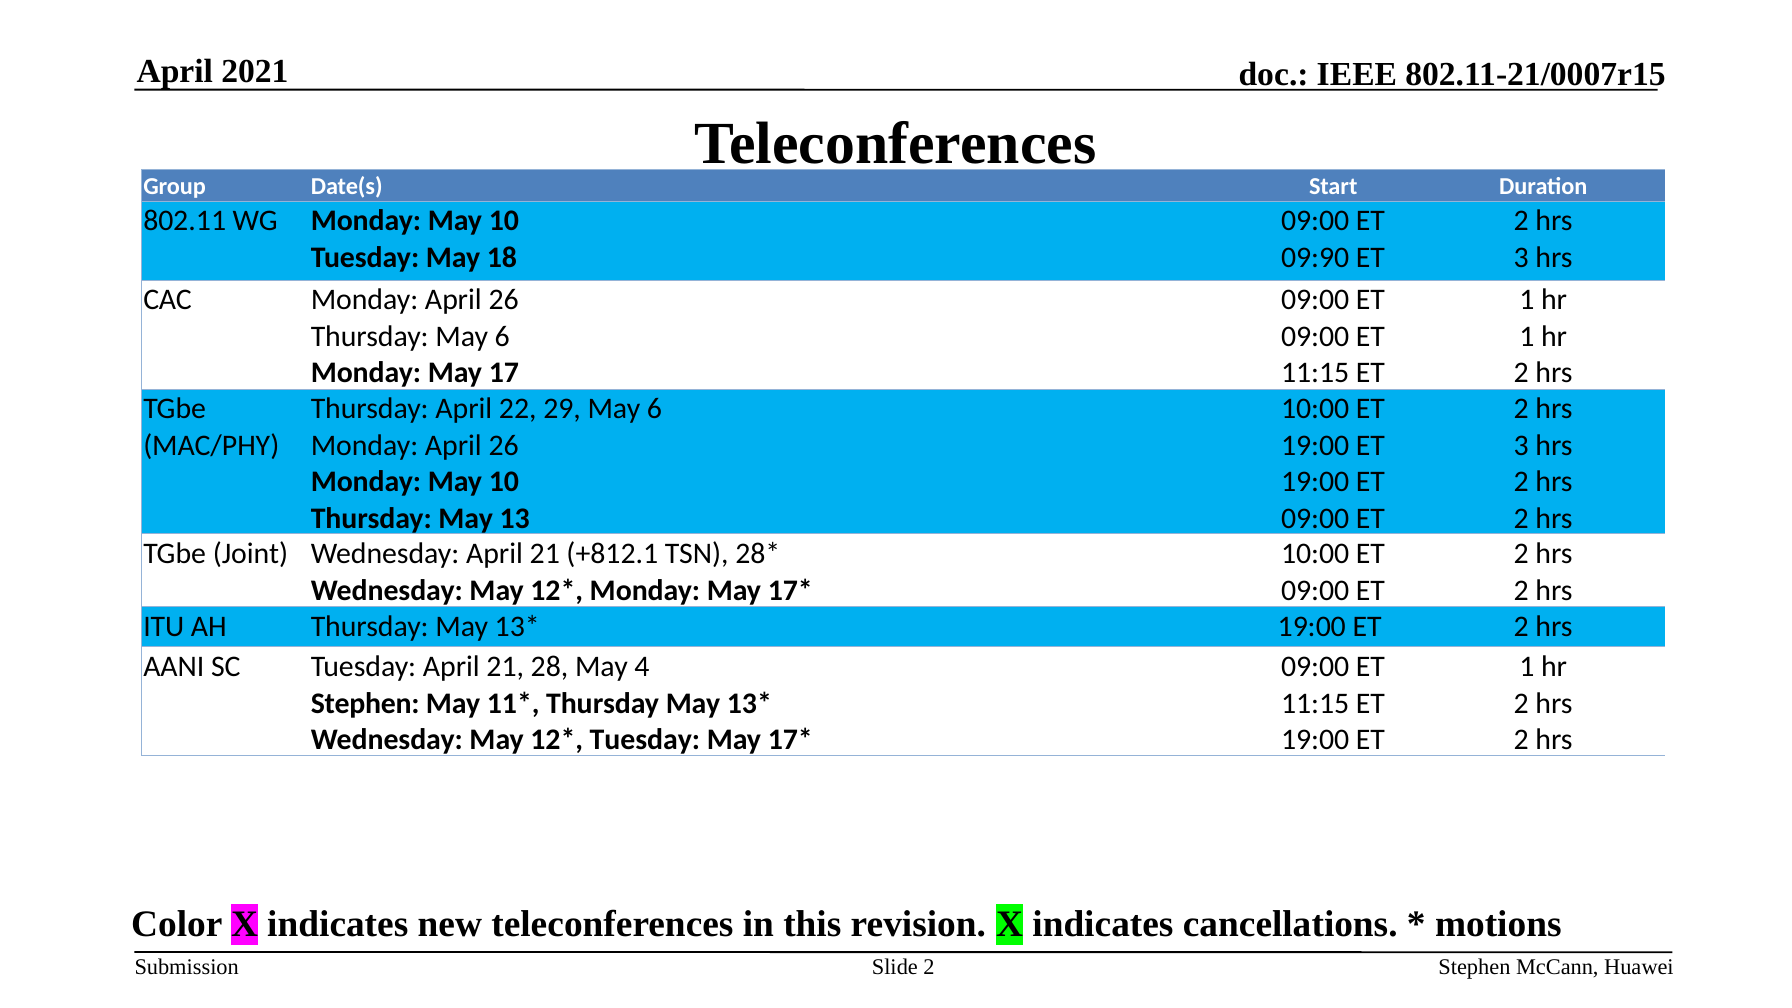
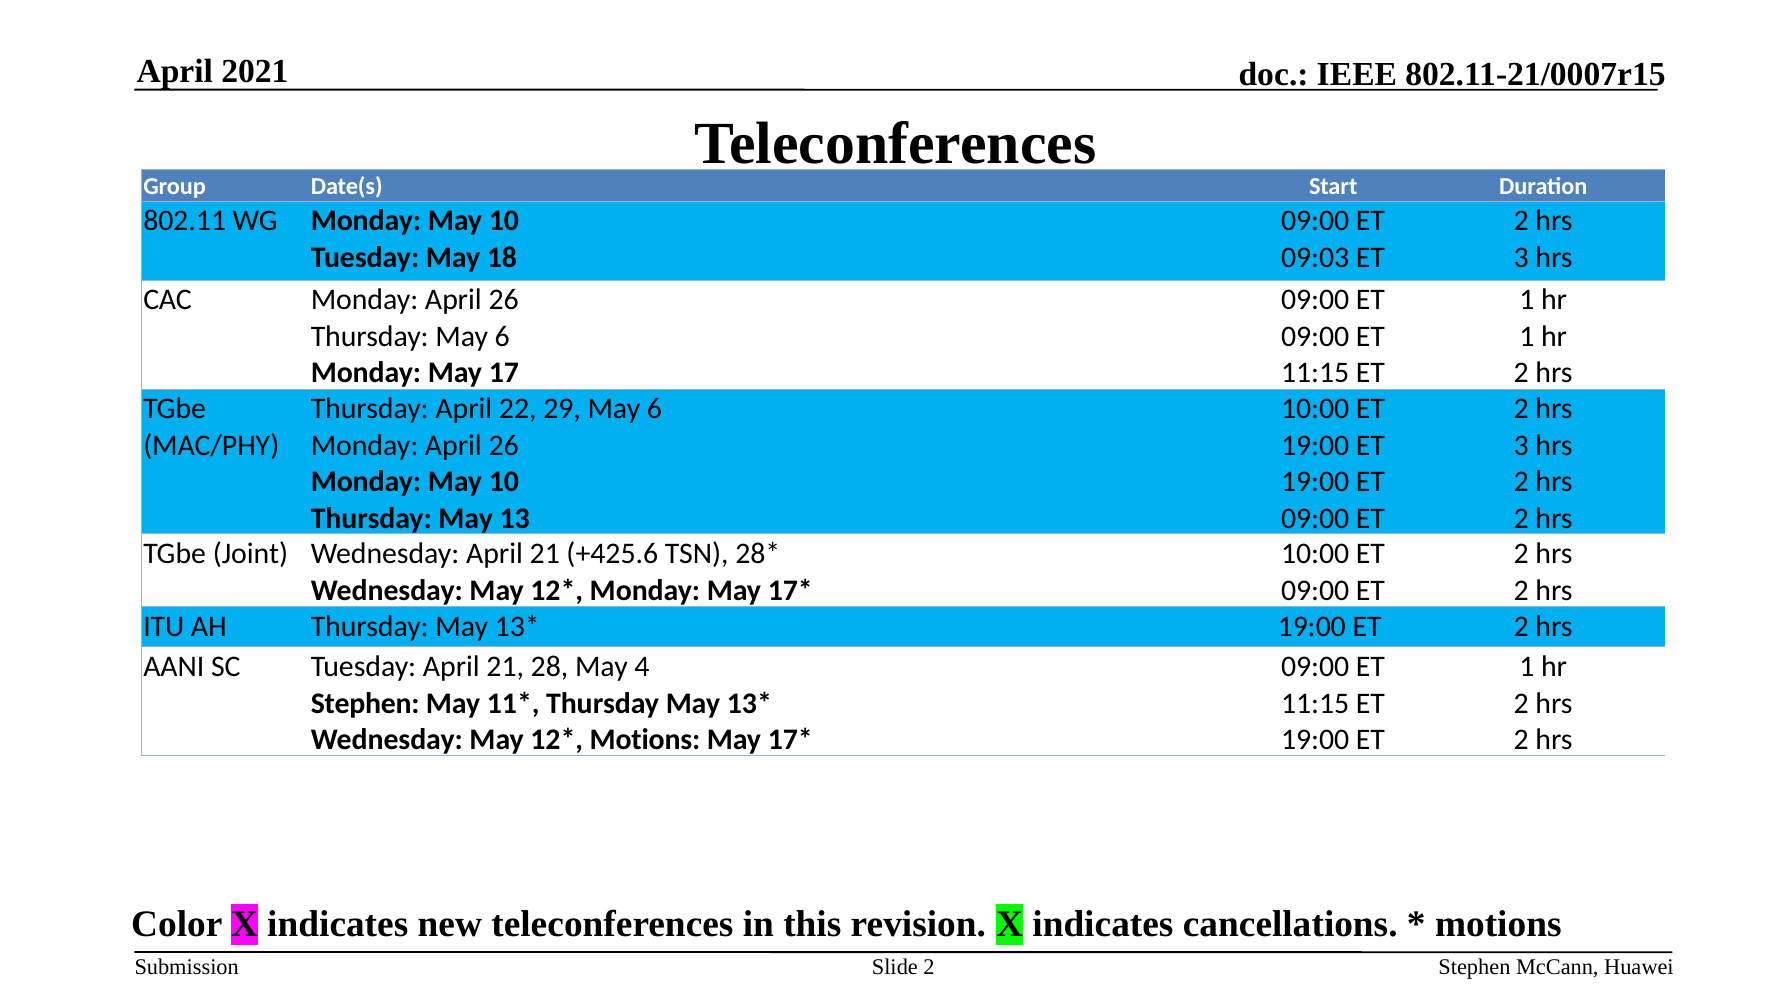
09:90: 09:90 -> 09:03
+812.1: +812.1 -> +425.6
Tuesday at (645, 740): Tuesday -> Motions
